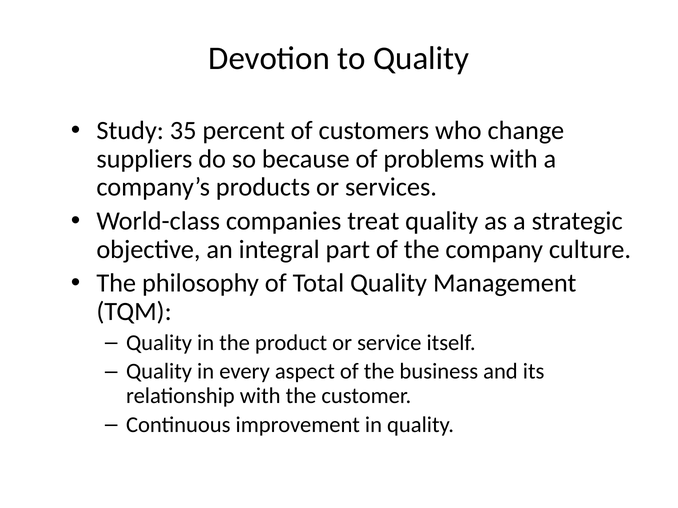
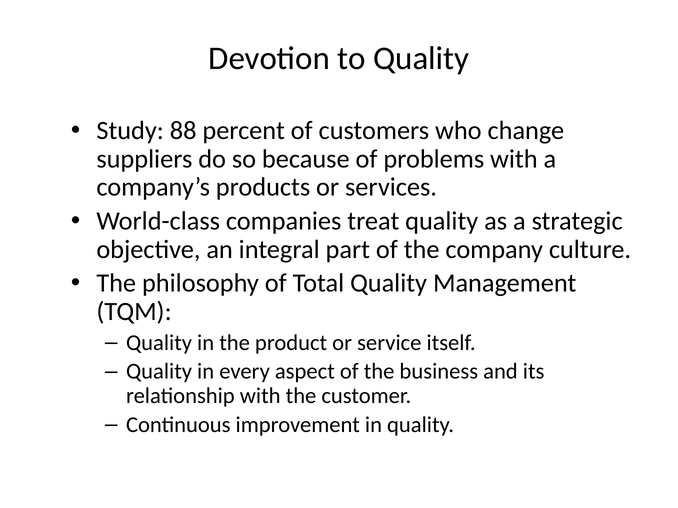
35: 35 -> 88
